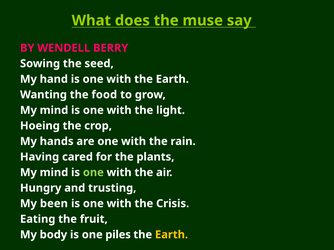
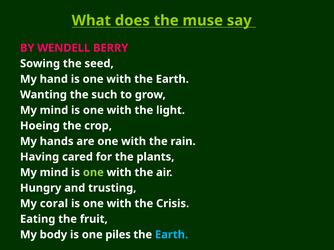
food: food -> such
been: been -> coral
Earth at (172, 235) colour: yellow -> light blue
